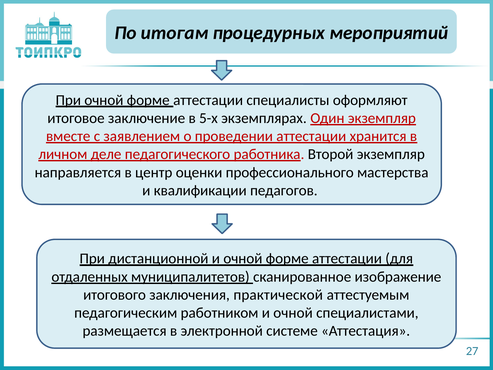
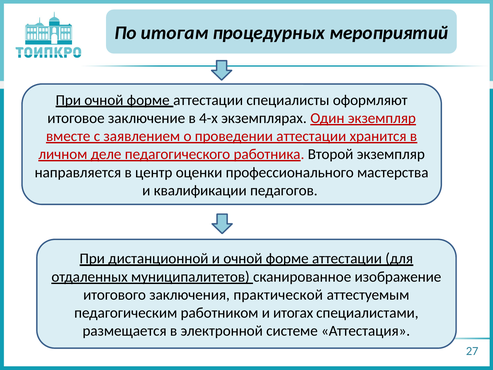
5-х: 5-х -> 4-х
работником и очной: очной -> итогах
